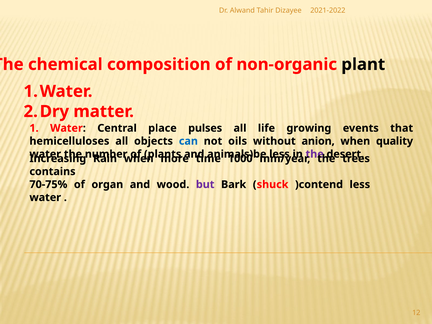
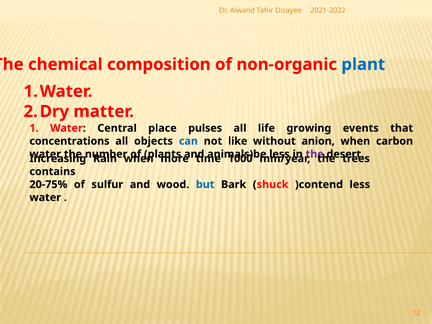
plant colour: black -> blue
hemicelluloses: hemicelluloses -> concentrations
oils: oils -> like
quality: quality -> carbon
70-75%: 70-75% -> 20-75%
organ: organ -> sulfur
but colour: purple -> blue
